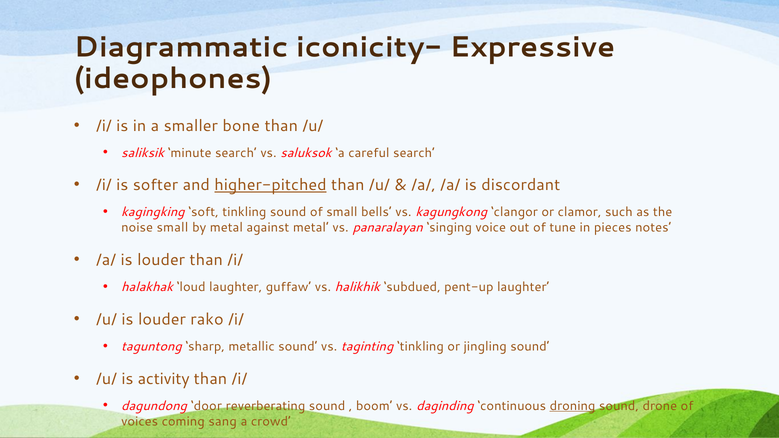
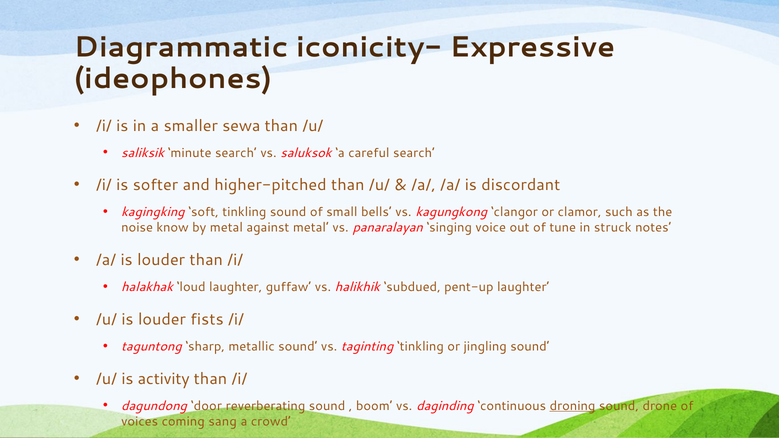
bone: bone -> sewa
higher-pitched underline: present -> none
noise small: small -> know
pieces: pieces -> struck
rako: rako -> fists
